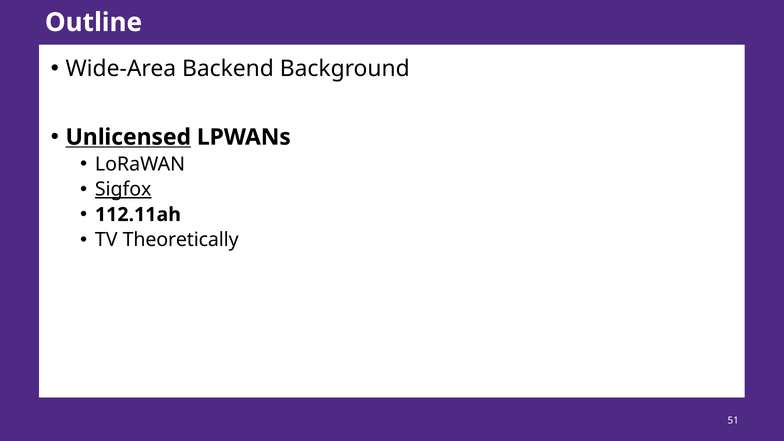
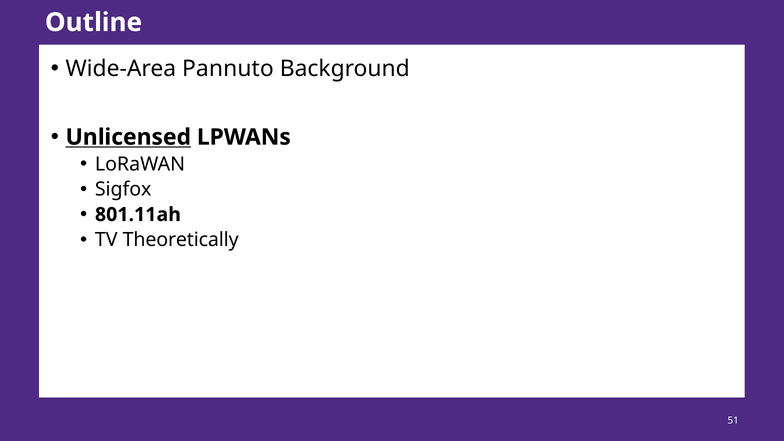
Backend: Backend -> Pannuto
Sigfox underline: present -> none
112.11ah: 112.11ah -> 801.11ah
